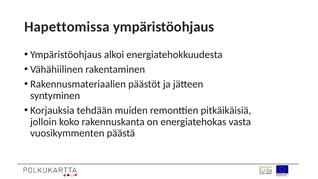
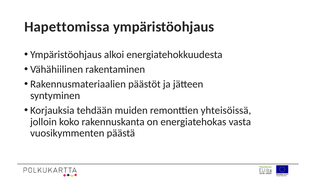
pitkäikäisiä: pitkäikäisiä -> yhteisöissä
